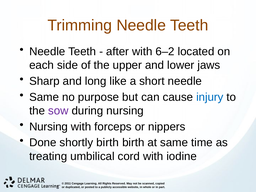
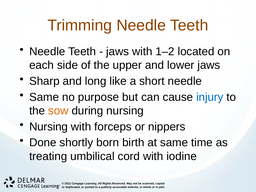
after at (118, 52): after -> jaws
6–2: 6–2 -> 1–2
sow colour: purple -> orange
shortly birth: birth -> born
